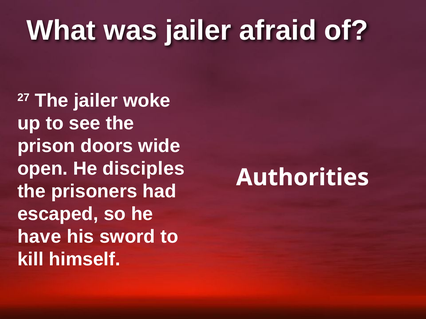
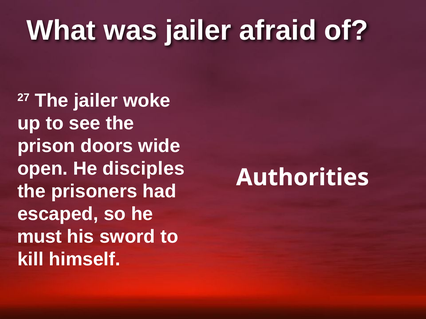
have: have -> must
